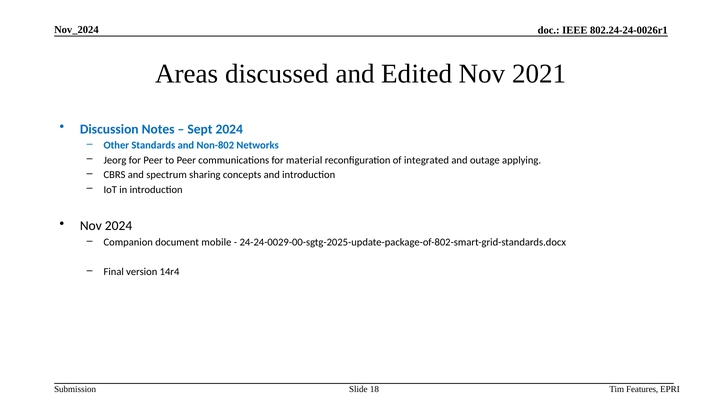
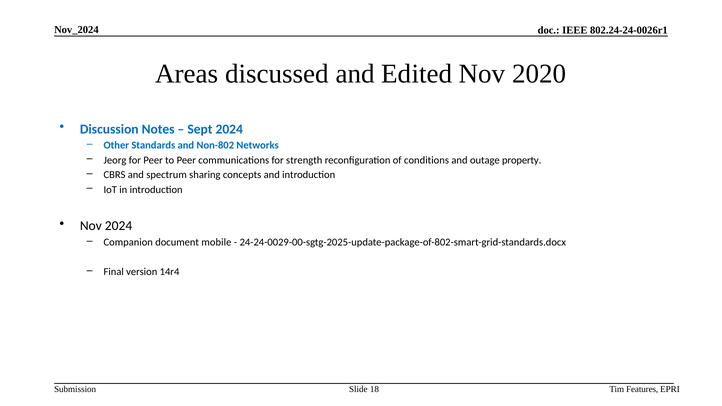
2021: 2021 -> 2020
material: material -> strength
integrated: integrated -> conditions
applying: applying -> property
